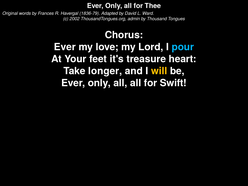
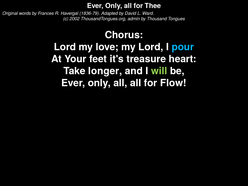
Ever at (65, 47): Ever -> Lord
will colour: yellow -> light green
Swift: Swift -> Flow
